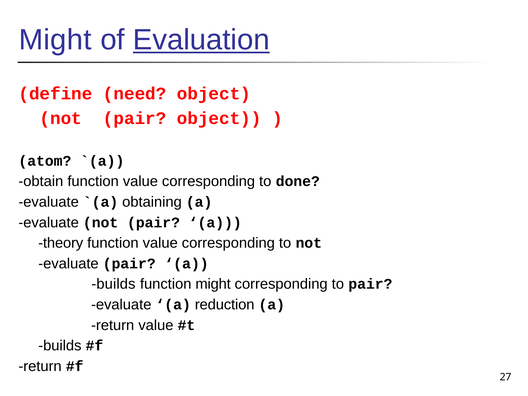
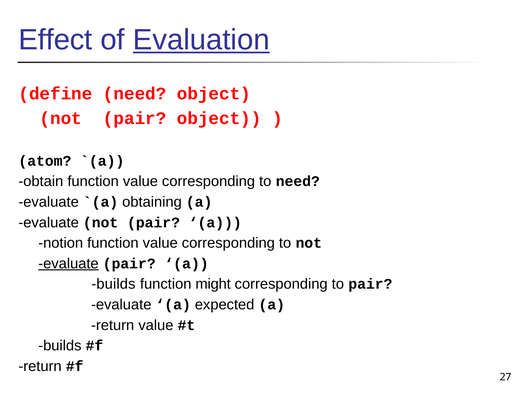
Might at (55, 40): Might -> Effect
to done: done -> need
theory: theory -> notion
evaluate at (68, 264) underline: none -> present
reduction: reduction -> expected
